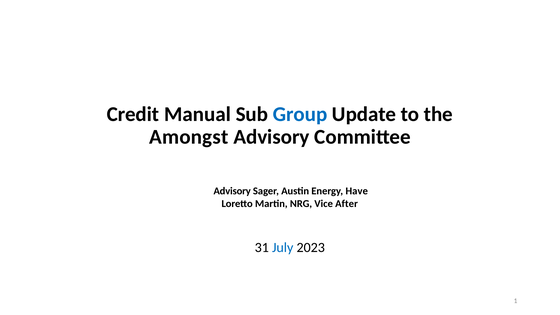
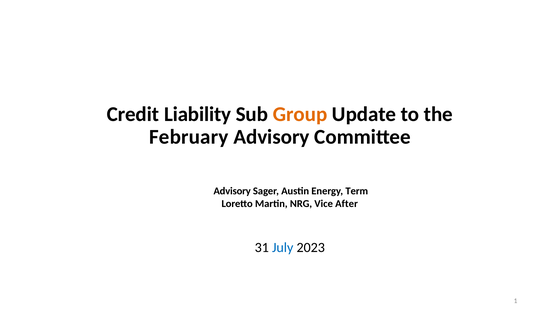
Manual: Manual -> Liability
Group colour: blue -> orange
Amongst: Amongst -> February
Have: Have -> Term
